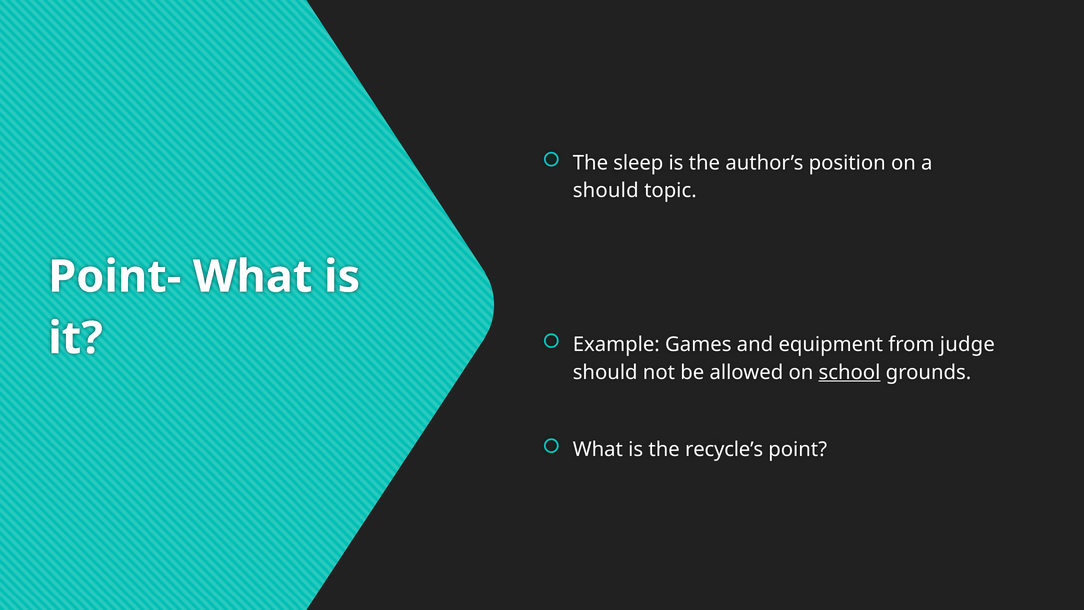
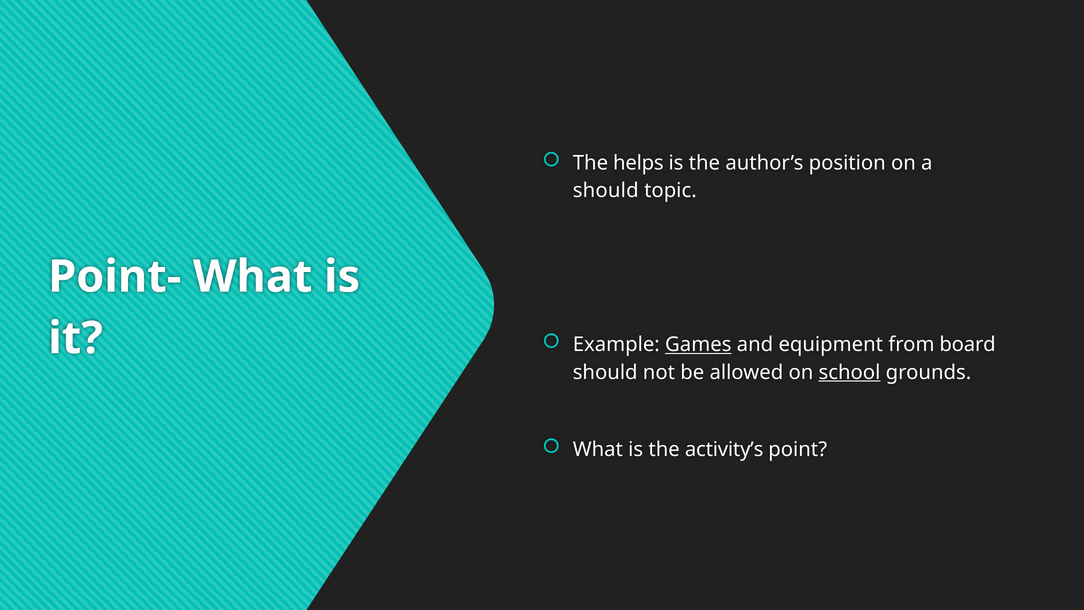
sleep: sleep -> helps
Games underline: none -> present
judge: judge -> board
recycle’s: recycle’s -> activity’s
